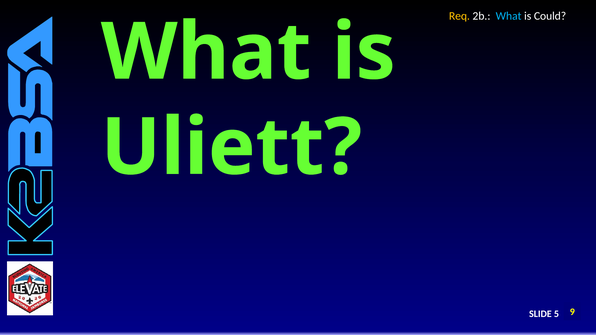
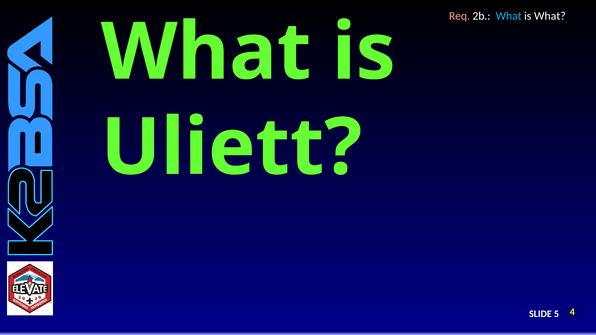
Req colour: yellow -> pink
is Could: Could -> What
9: 9 -> 4
